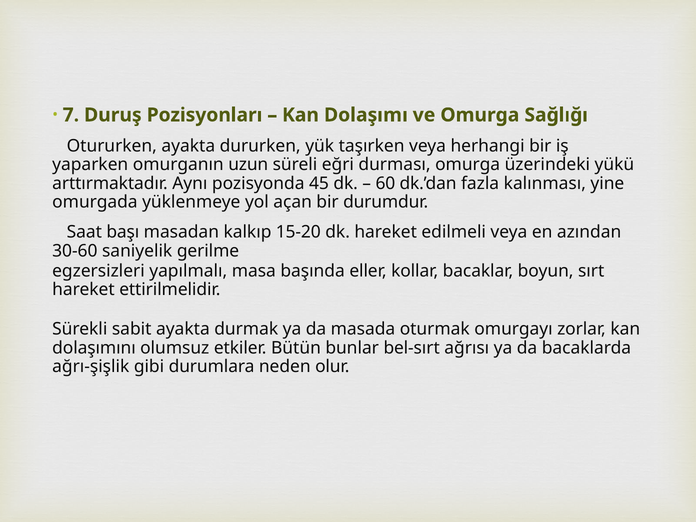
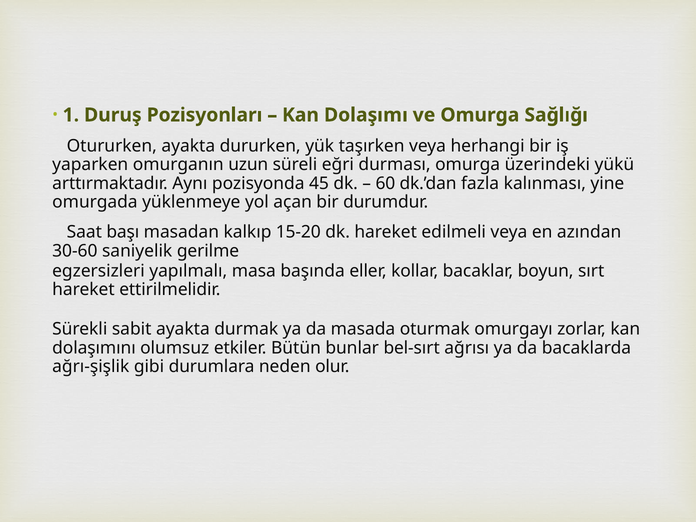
7: 7 -> 1
